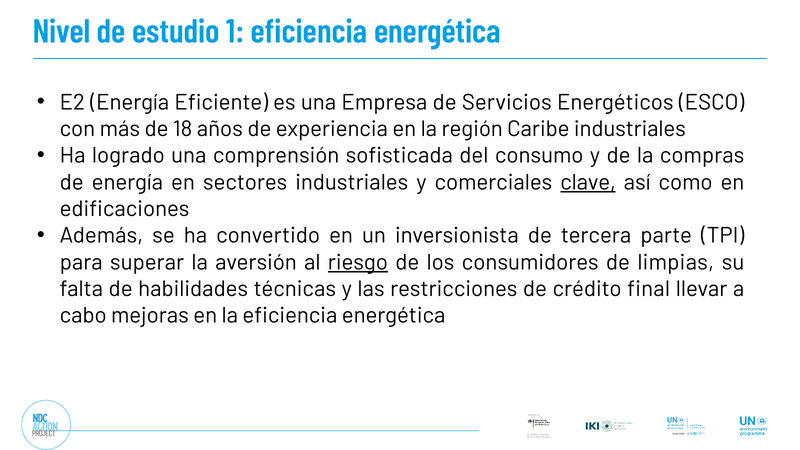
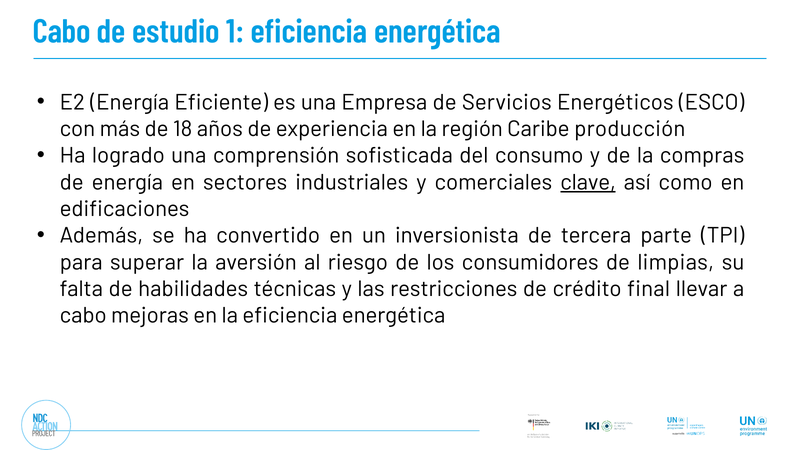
Nivel at (62, 32): Nivel -> Cabo
Caribe industriales: industriales -> producción
riesgo underline: present -> none
